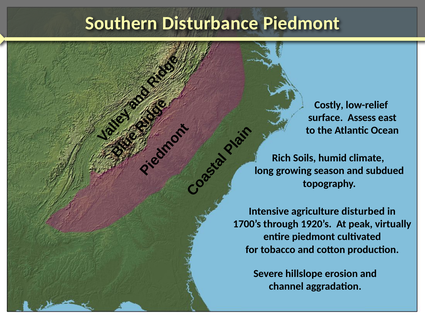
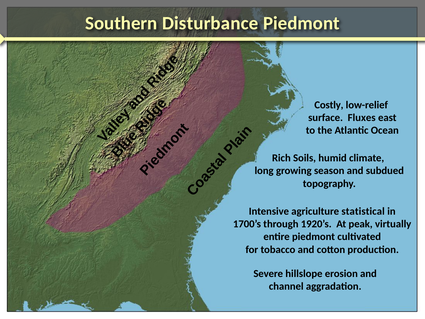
Assess: Assess -> Fluxes
disturbed: disturbed -> statistical
